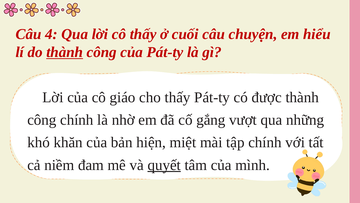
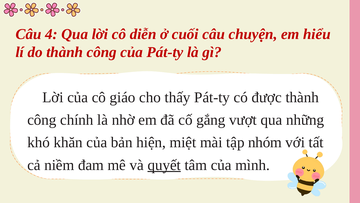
cô thấy: thấy -> diễn
thành at (65, 52) underline: present -> none
tập chính: chính -> nhóm
